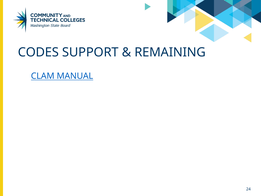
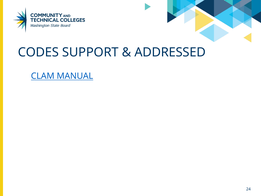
REMAINING: REMAINING -> ADDRESSED
